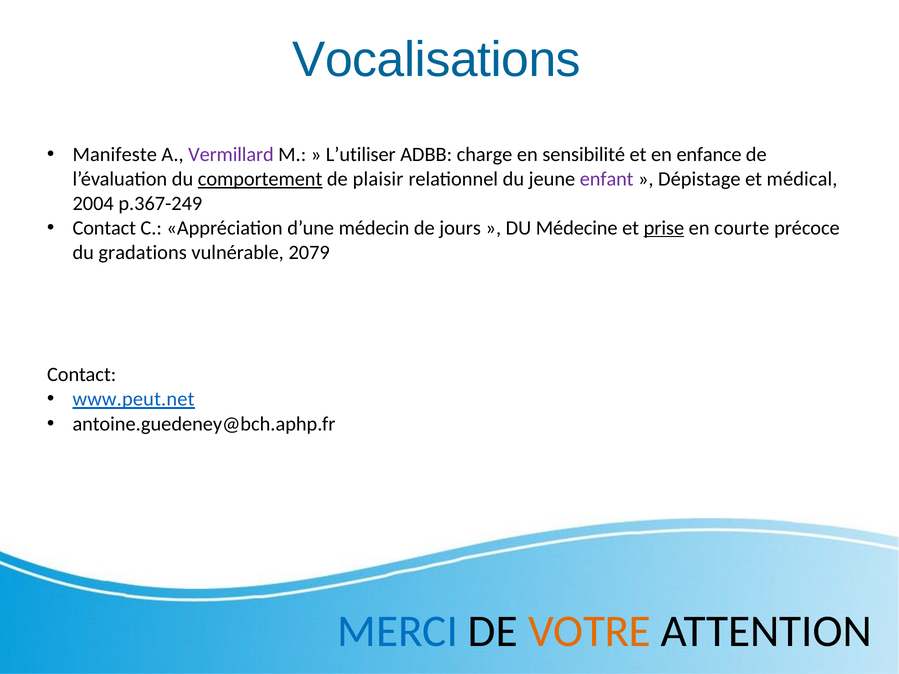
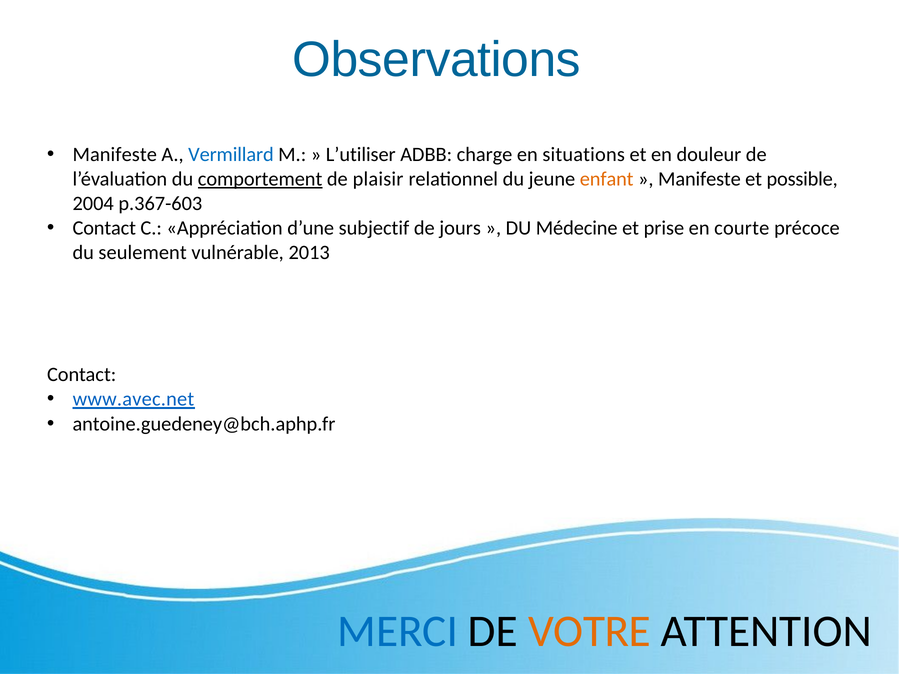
Vocalisations: Vocalisations -> Observations
Vermillard colour: purple -> blue
sensibilité: sensibilité -> situations
enfance: enfance -> douleur
enfant colour: purple -> orange
Dépistage at (699, 179): Dépistage -> Manifeste
médical: médical -> possible
p.367-249: p.367-249 -> p.367-603
médecin: médecin -> subjectif
prise underline: present -> none
gradations: gradations -> seulement
2079: 2079 -> 2013
www.peut.net: www.peut.net -> www.avec.net
